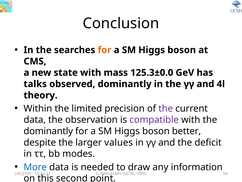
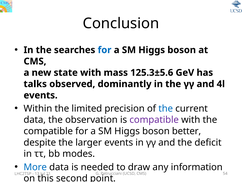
for at (105, 50) colour: orange -> blue
125.3±0.0: 125.3±0.0 -> 125.3±5.6
theory at (41, 95): theory -> events
the at (166, 108) colour: purple -> blue
dominantly at (48, 131): dominantly -> compatible
larger values: values -> events
